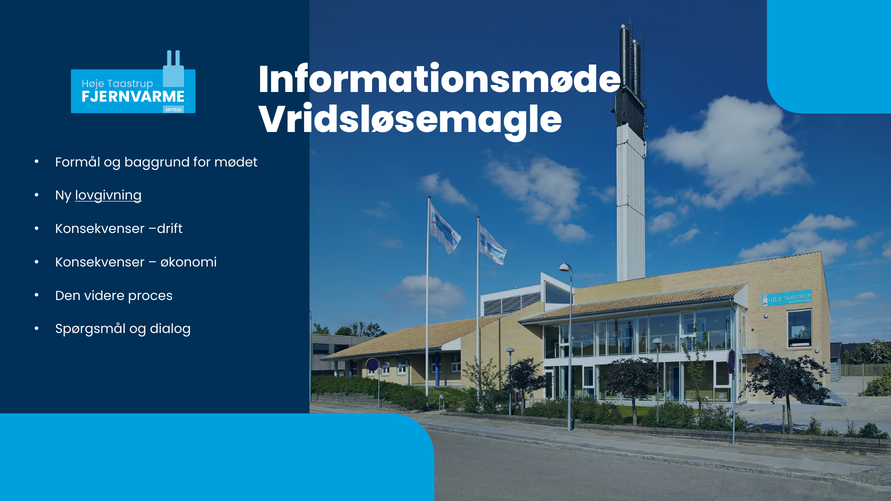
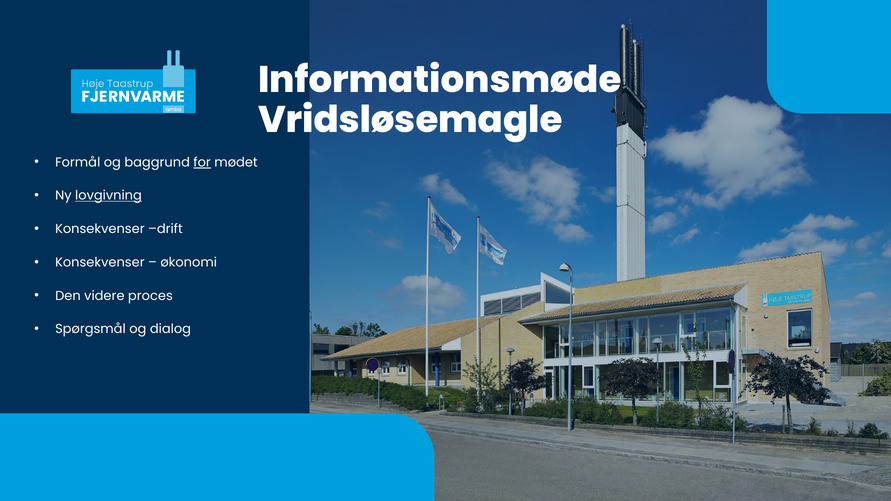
for underline: none -> present
